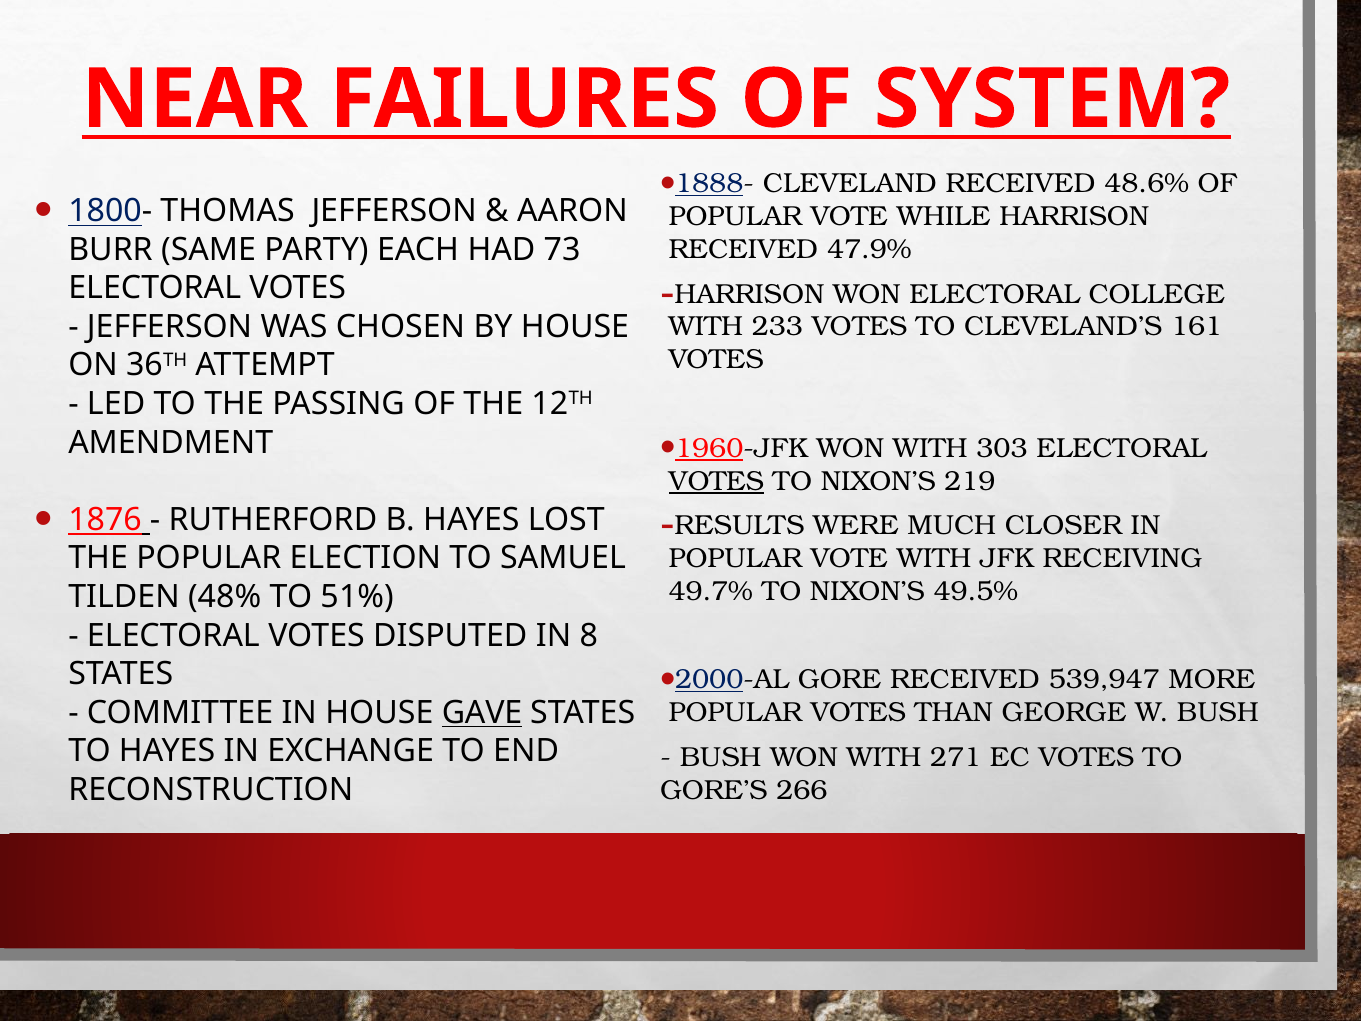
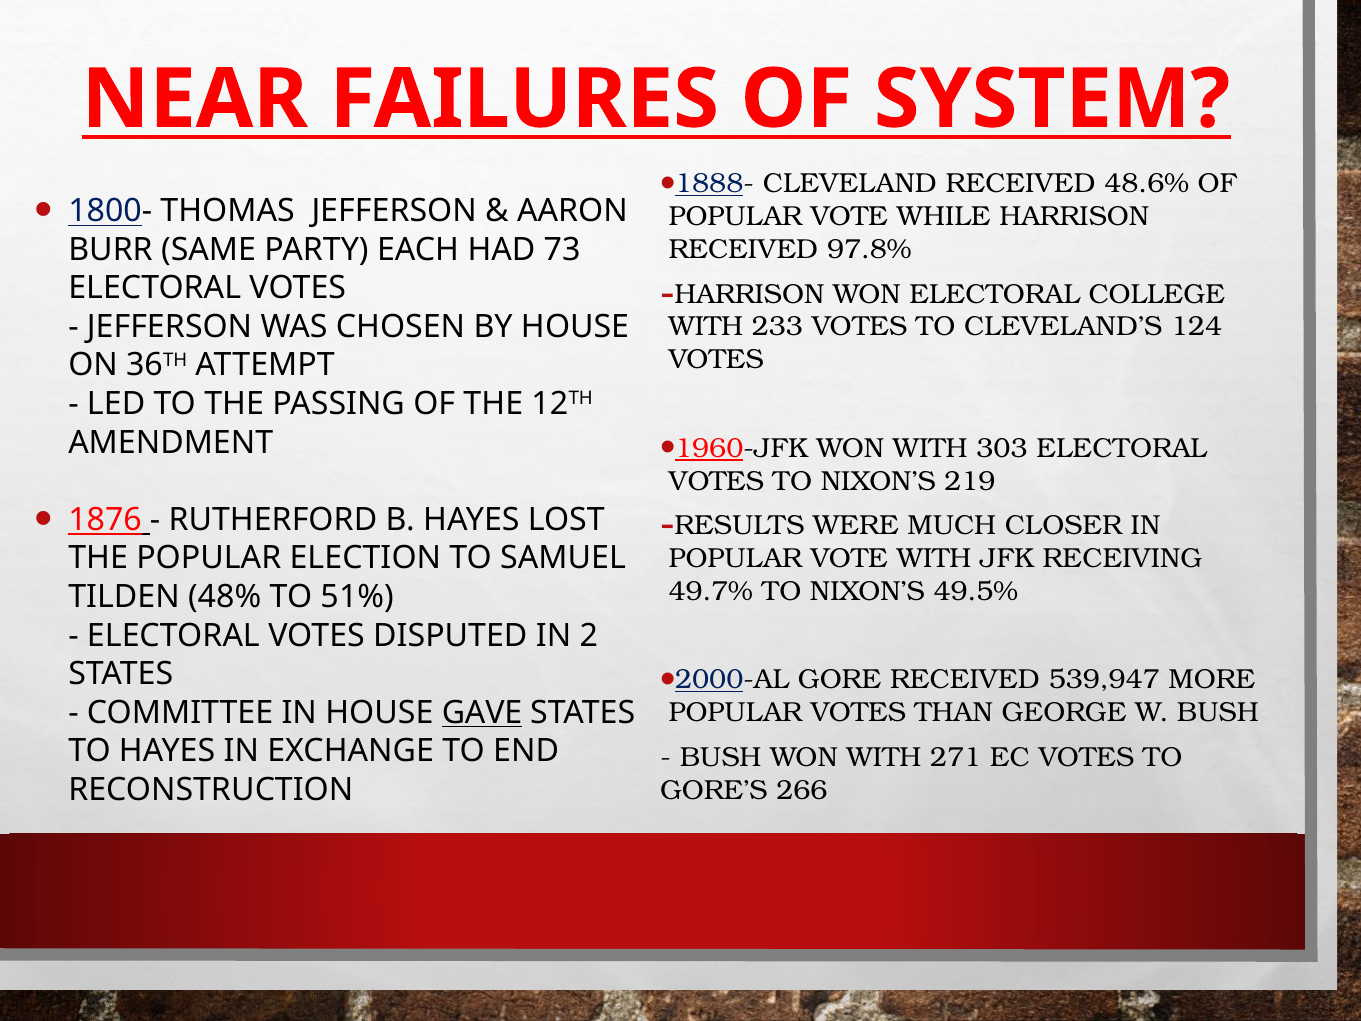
47.9%: 47.9% -> 97.8%
161: 161 -> 124
VOTES at (716, 481) underline: present -> none
8: 8 -> 2
